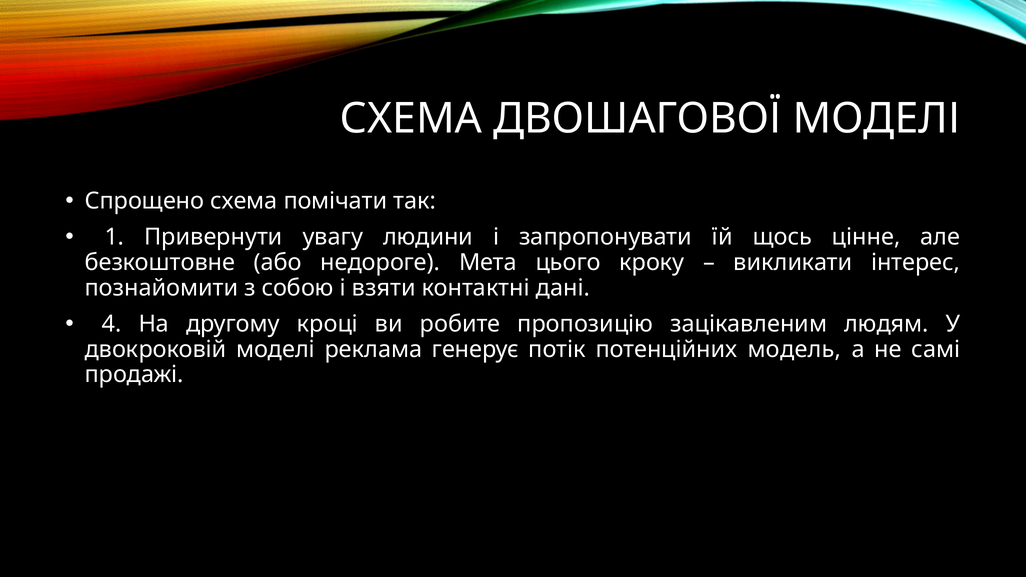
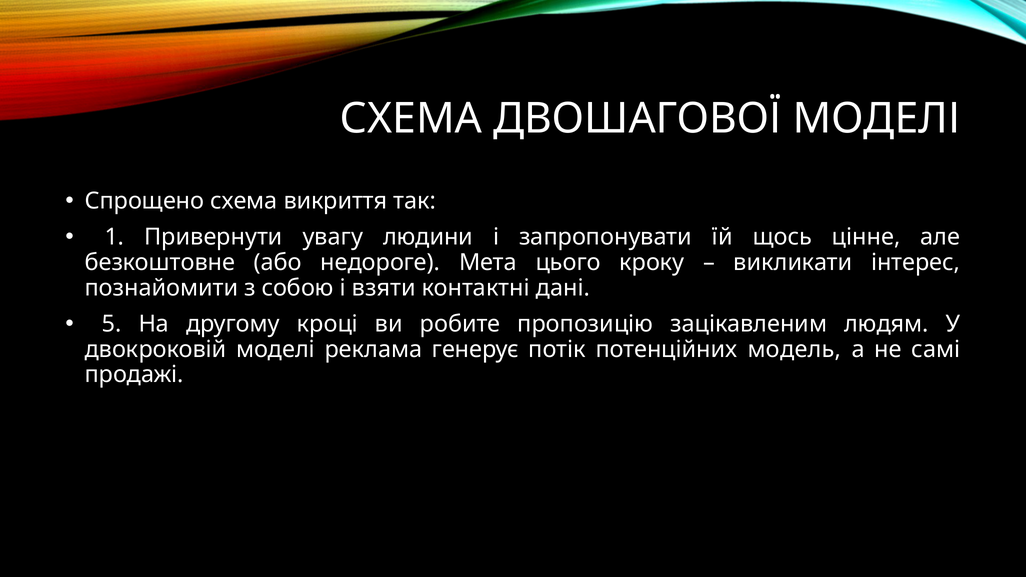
помічати: помічати -> викриття
4: 4 -> 5
